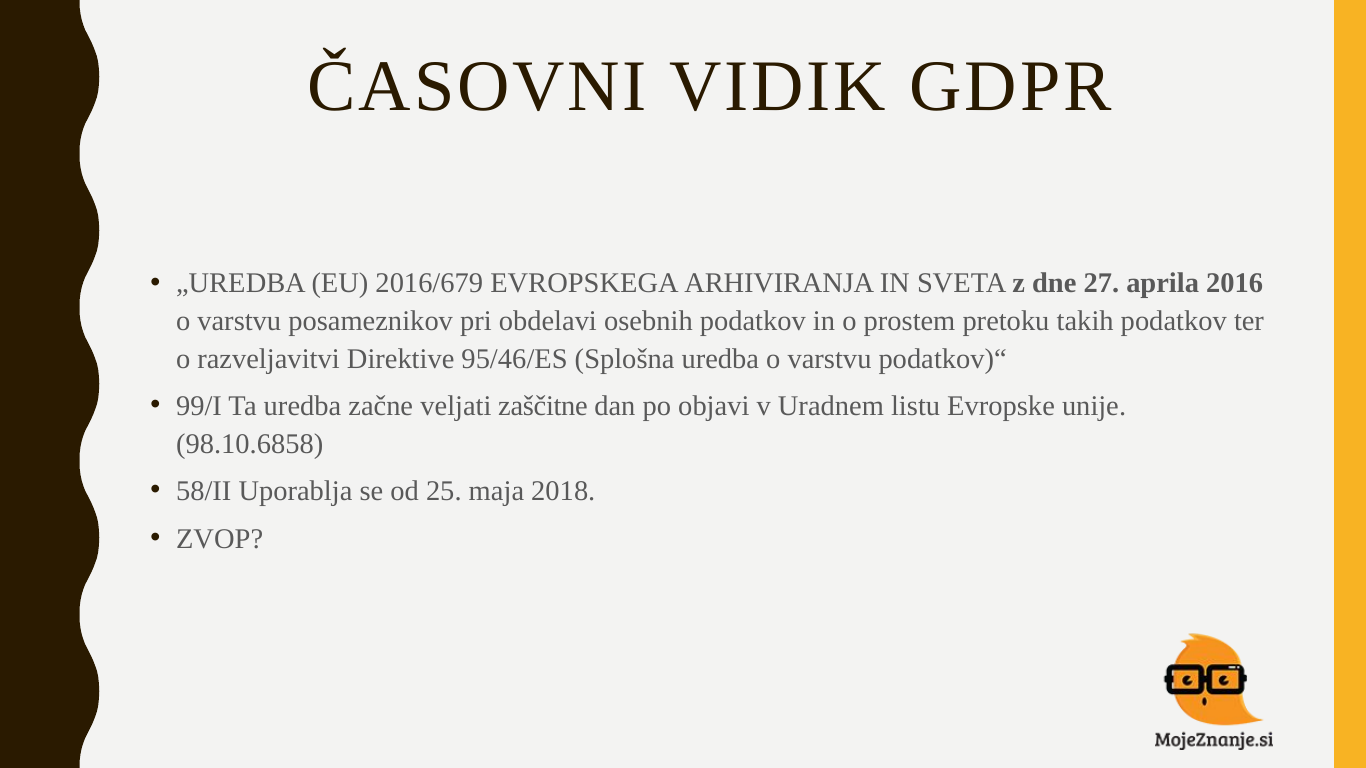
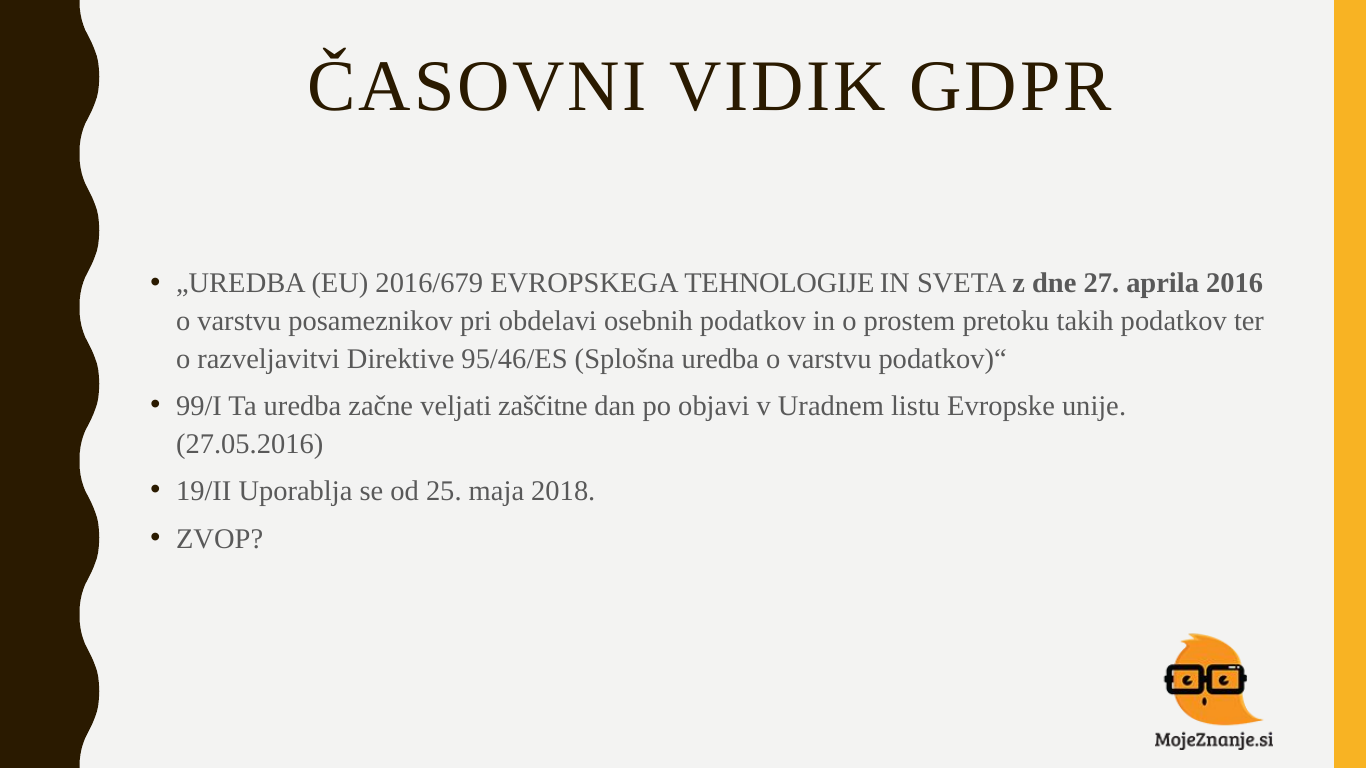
ARHIVIRANJA: ARHIVIRANJA -> TEHNOLOGIJE
98.10.6858: 98.10.6858 -> 27.05.2016
58/II: 58/II -> 19/II
